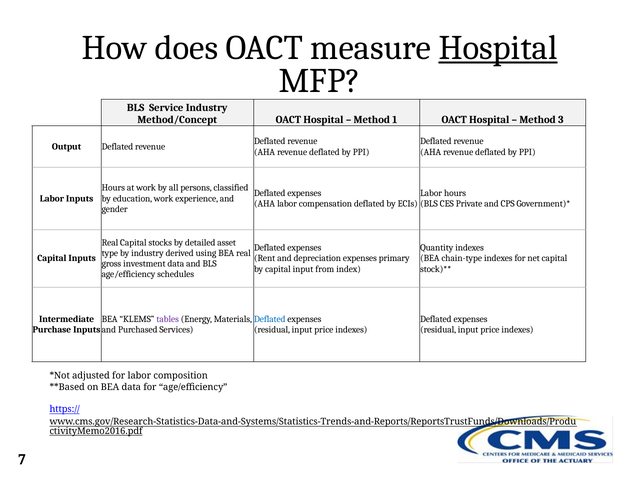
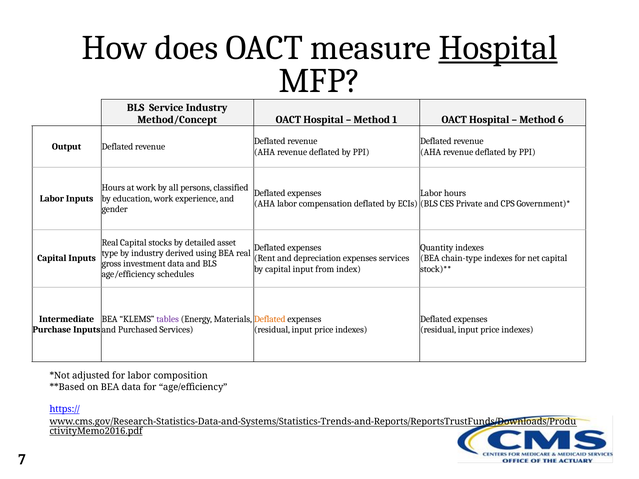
3: 3 -> 6
expenses primary: primary -> services
Deflated at (270, 319) colour: blue -> orange
